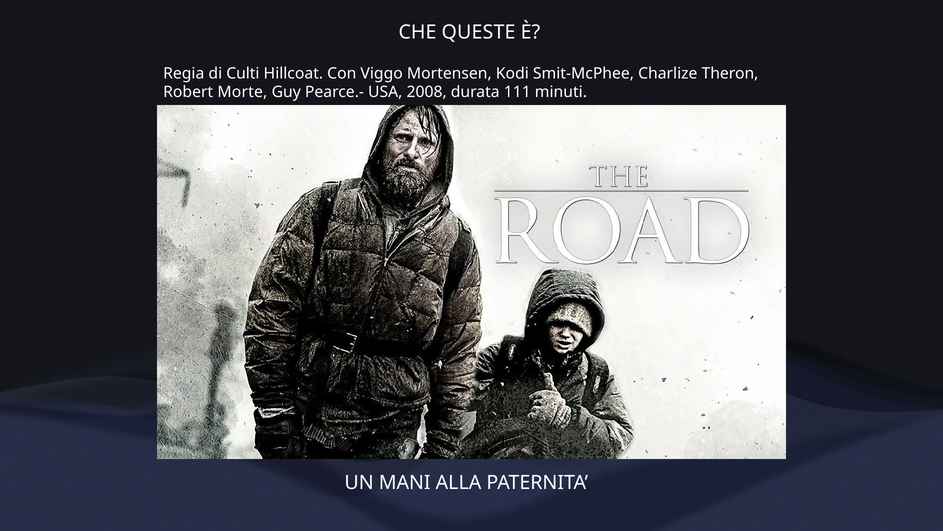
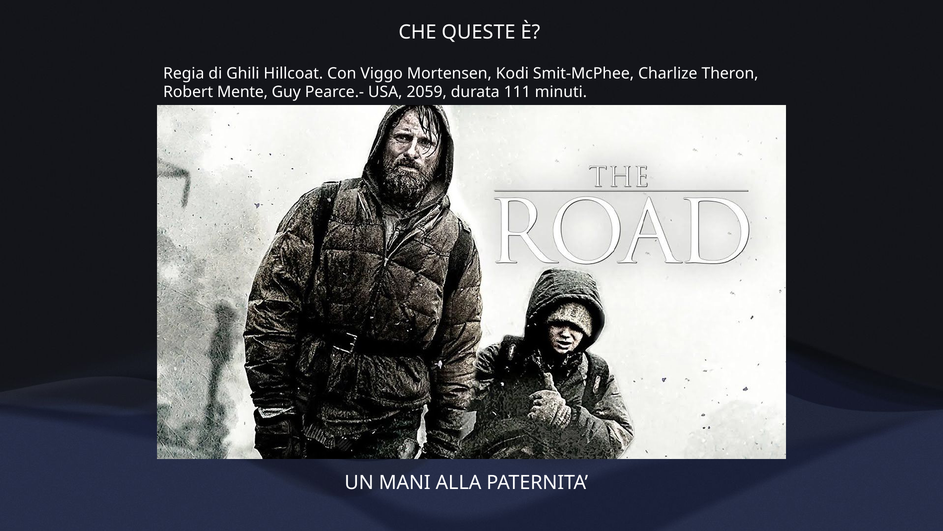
Culti: Culti -> Ghili
Morte: Morte -> Mente
2008: 2008 -> 2059
